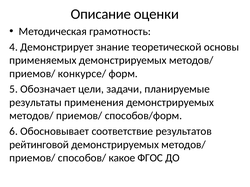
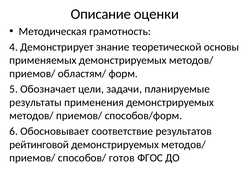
конкурсе/: конкурсе/ -> областям/
какое: какое -> готов
